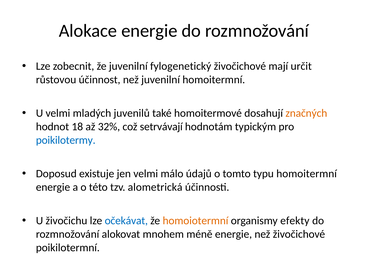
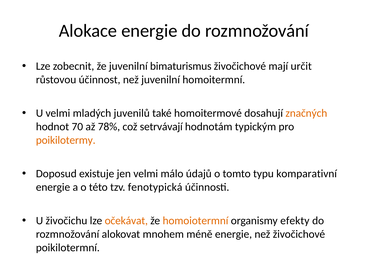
fylogenetický: fylogenetický -> bimaturismus
18: 18 -> 70
32%: 32% -> 78%
poikilotermy colour: blue -> orange
typu homoitermní: homoitermní -> komparativní
alometrická: alometrická -> fenotypická
očekávat colour: blue -> orange
